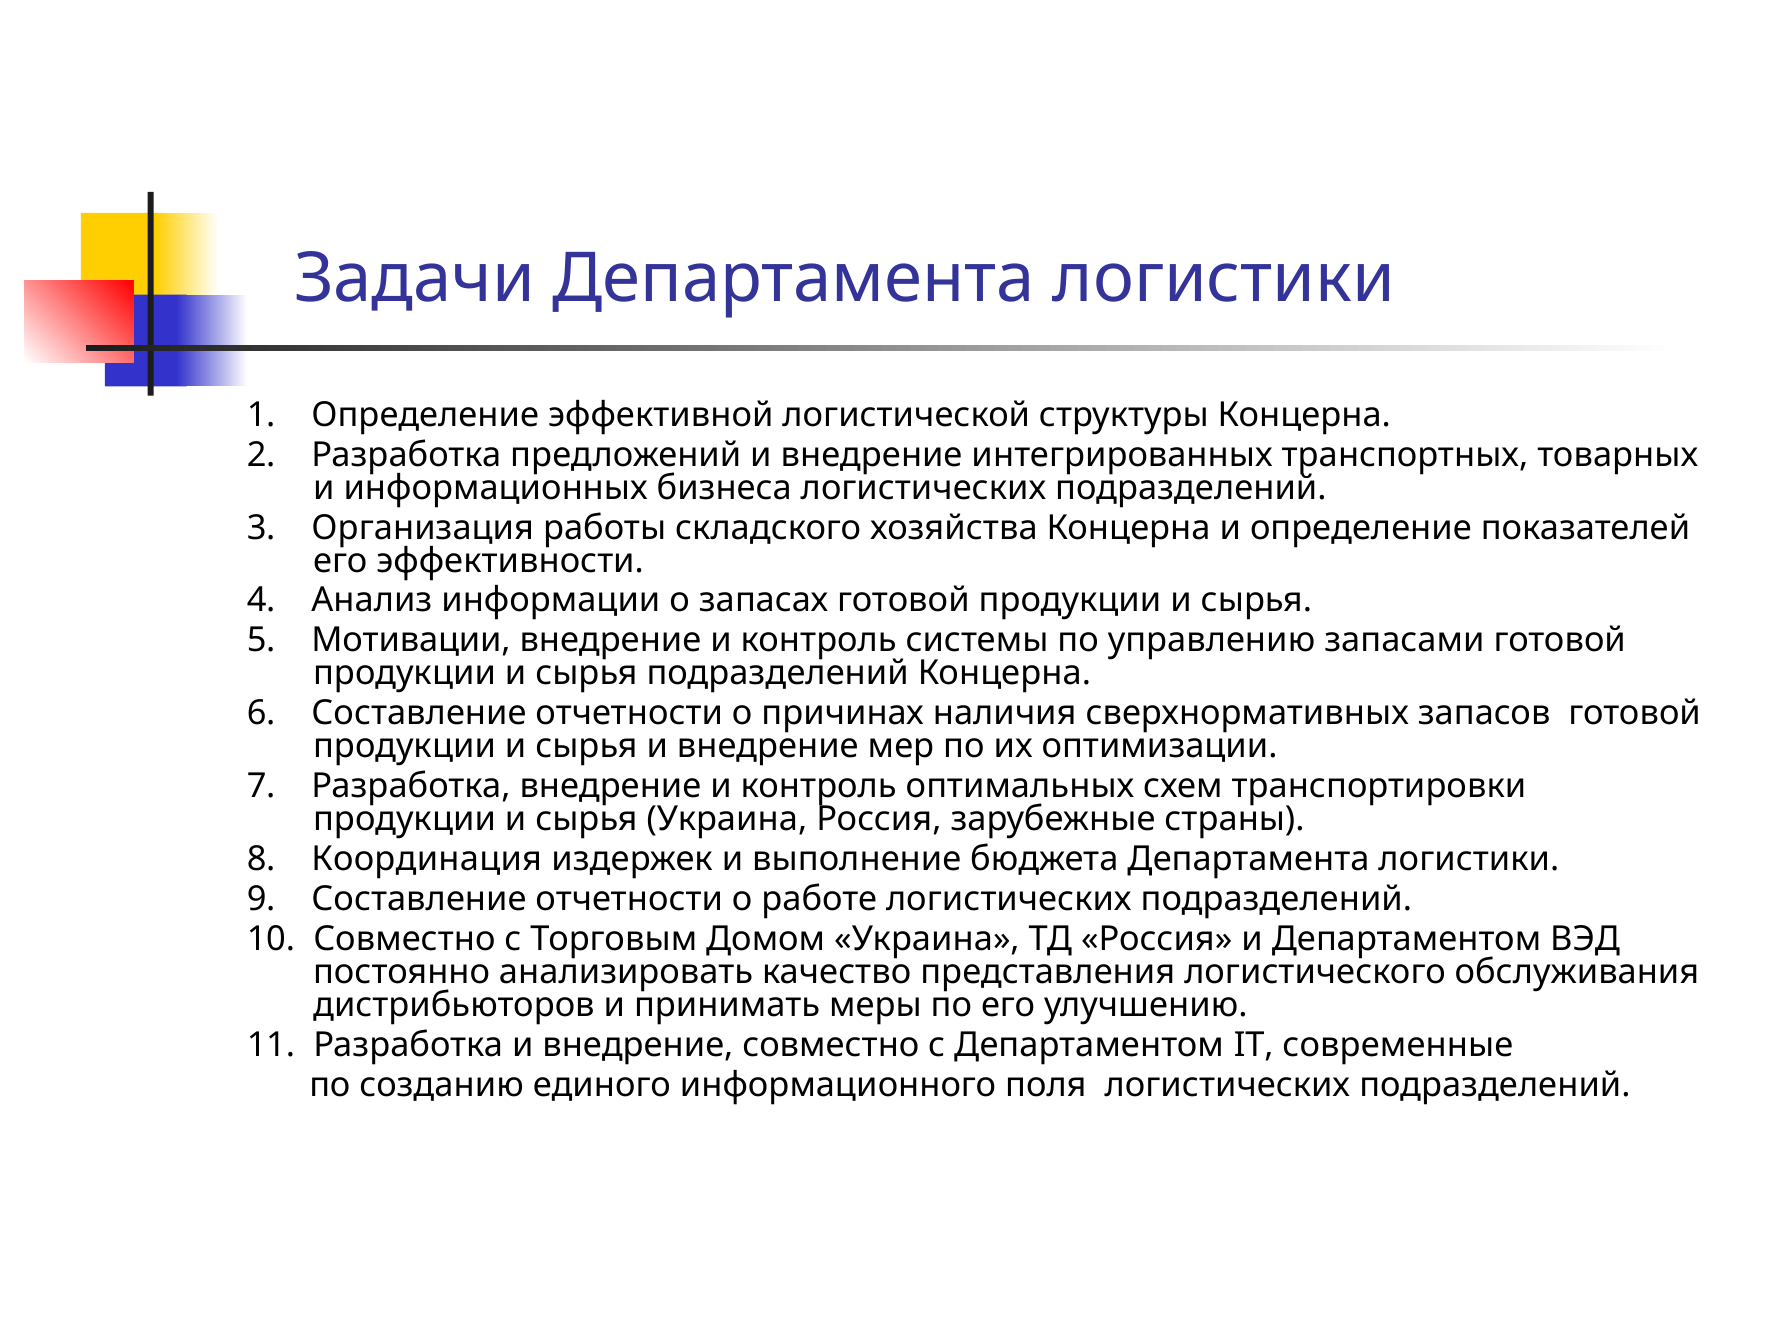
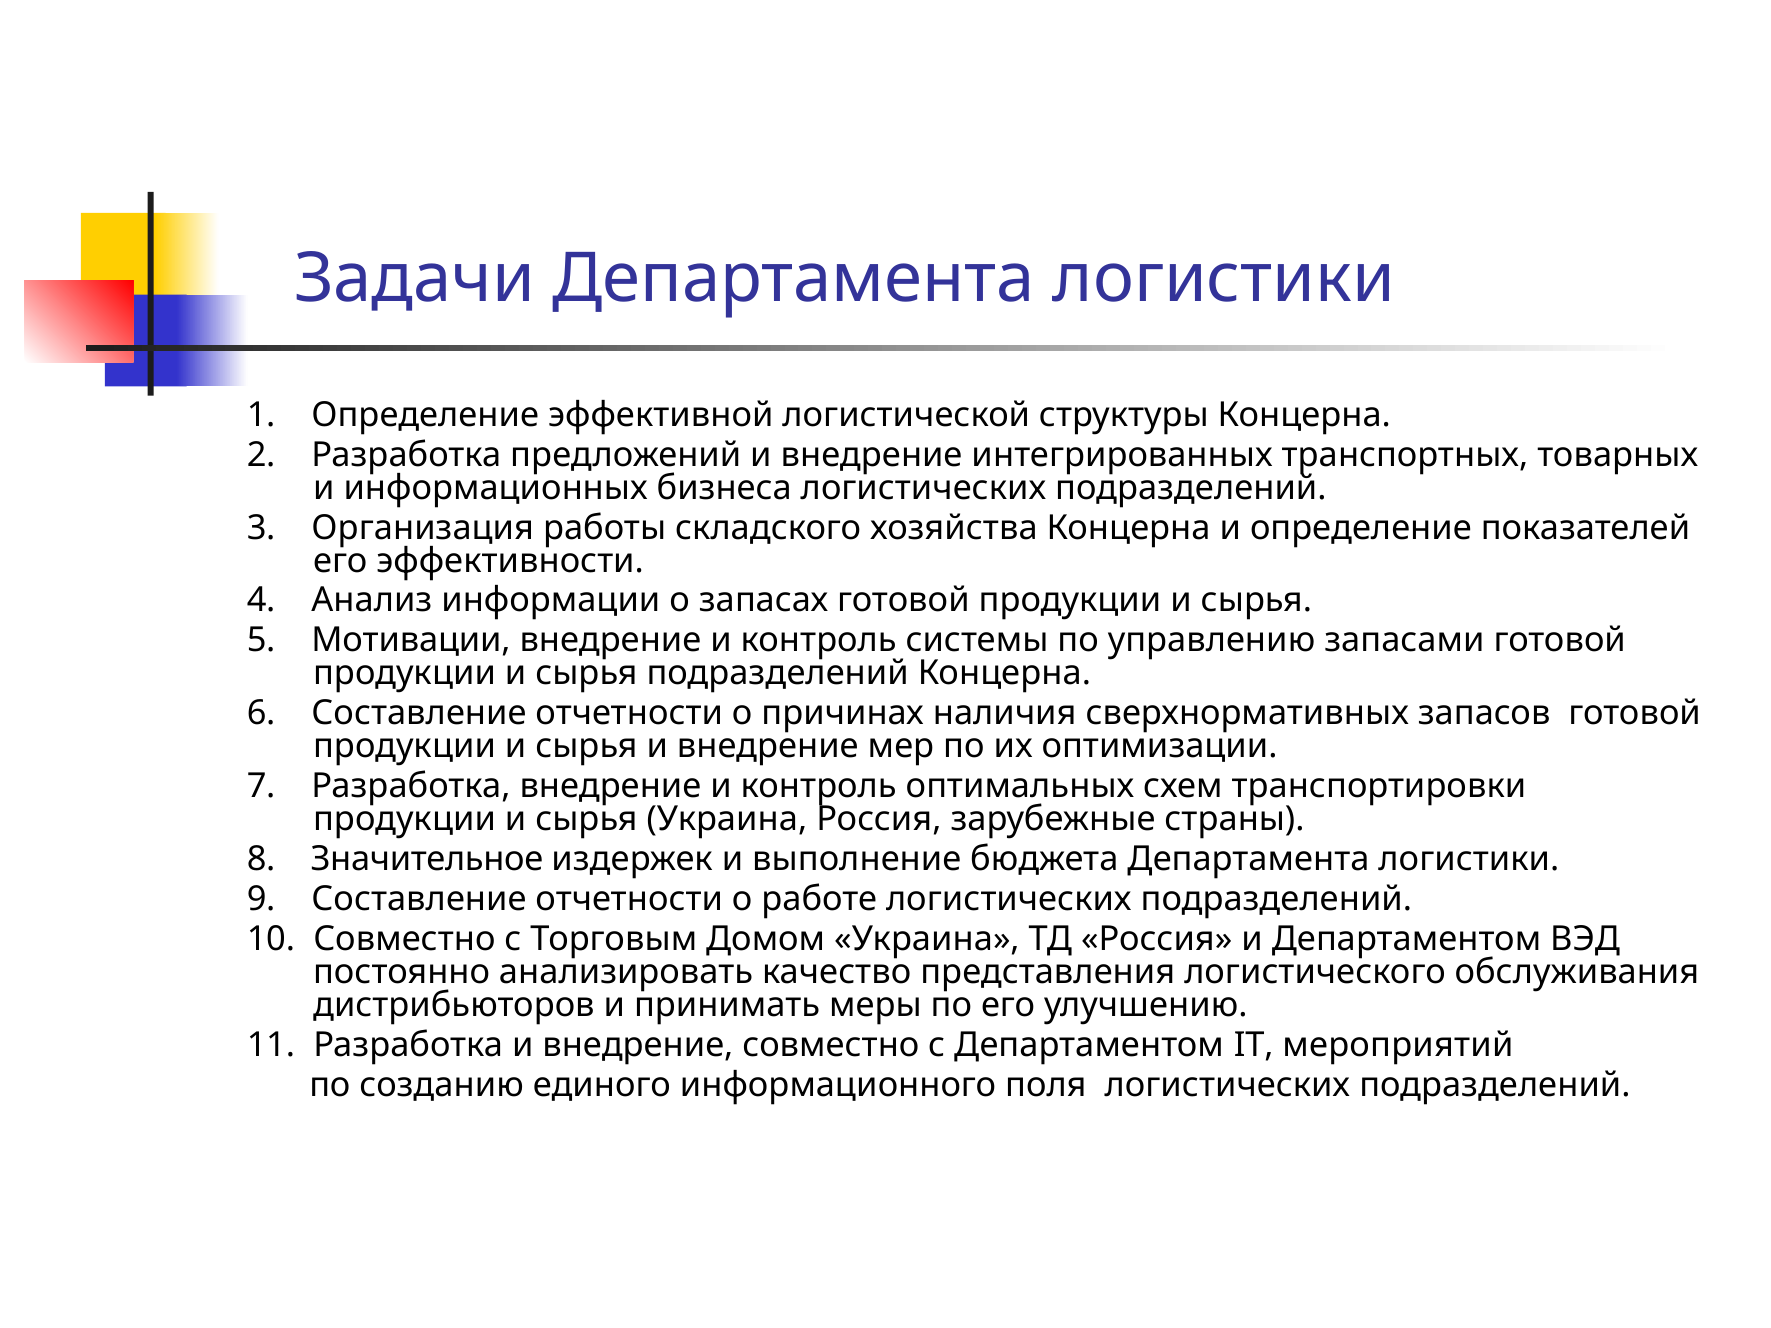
Координация: Координация -> Значительное
современные: современные -> мероприятий
